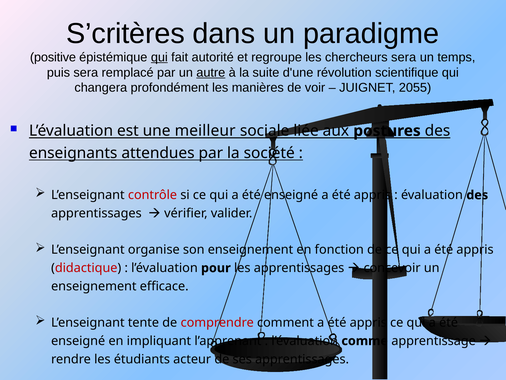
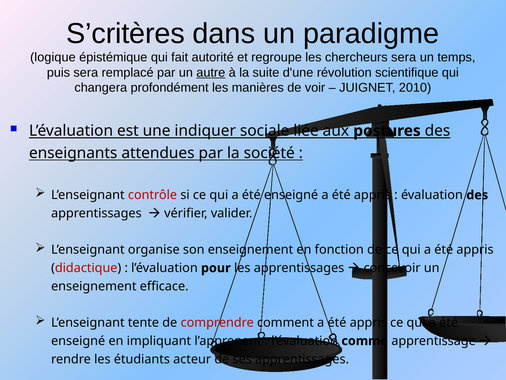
positive: positive -> logique
qui at (159, 57) underline: present -> none
2055: 2055 -> 2010
meilleur: meilleur -> indiquer
